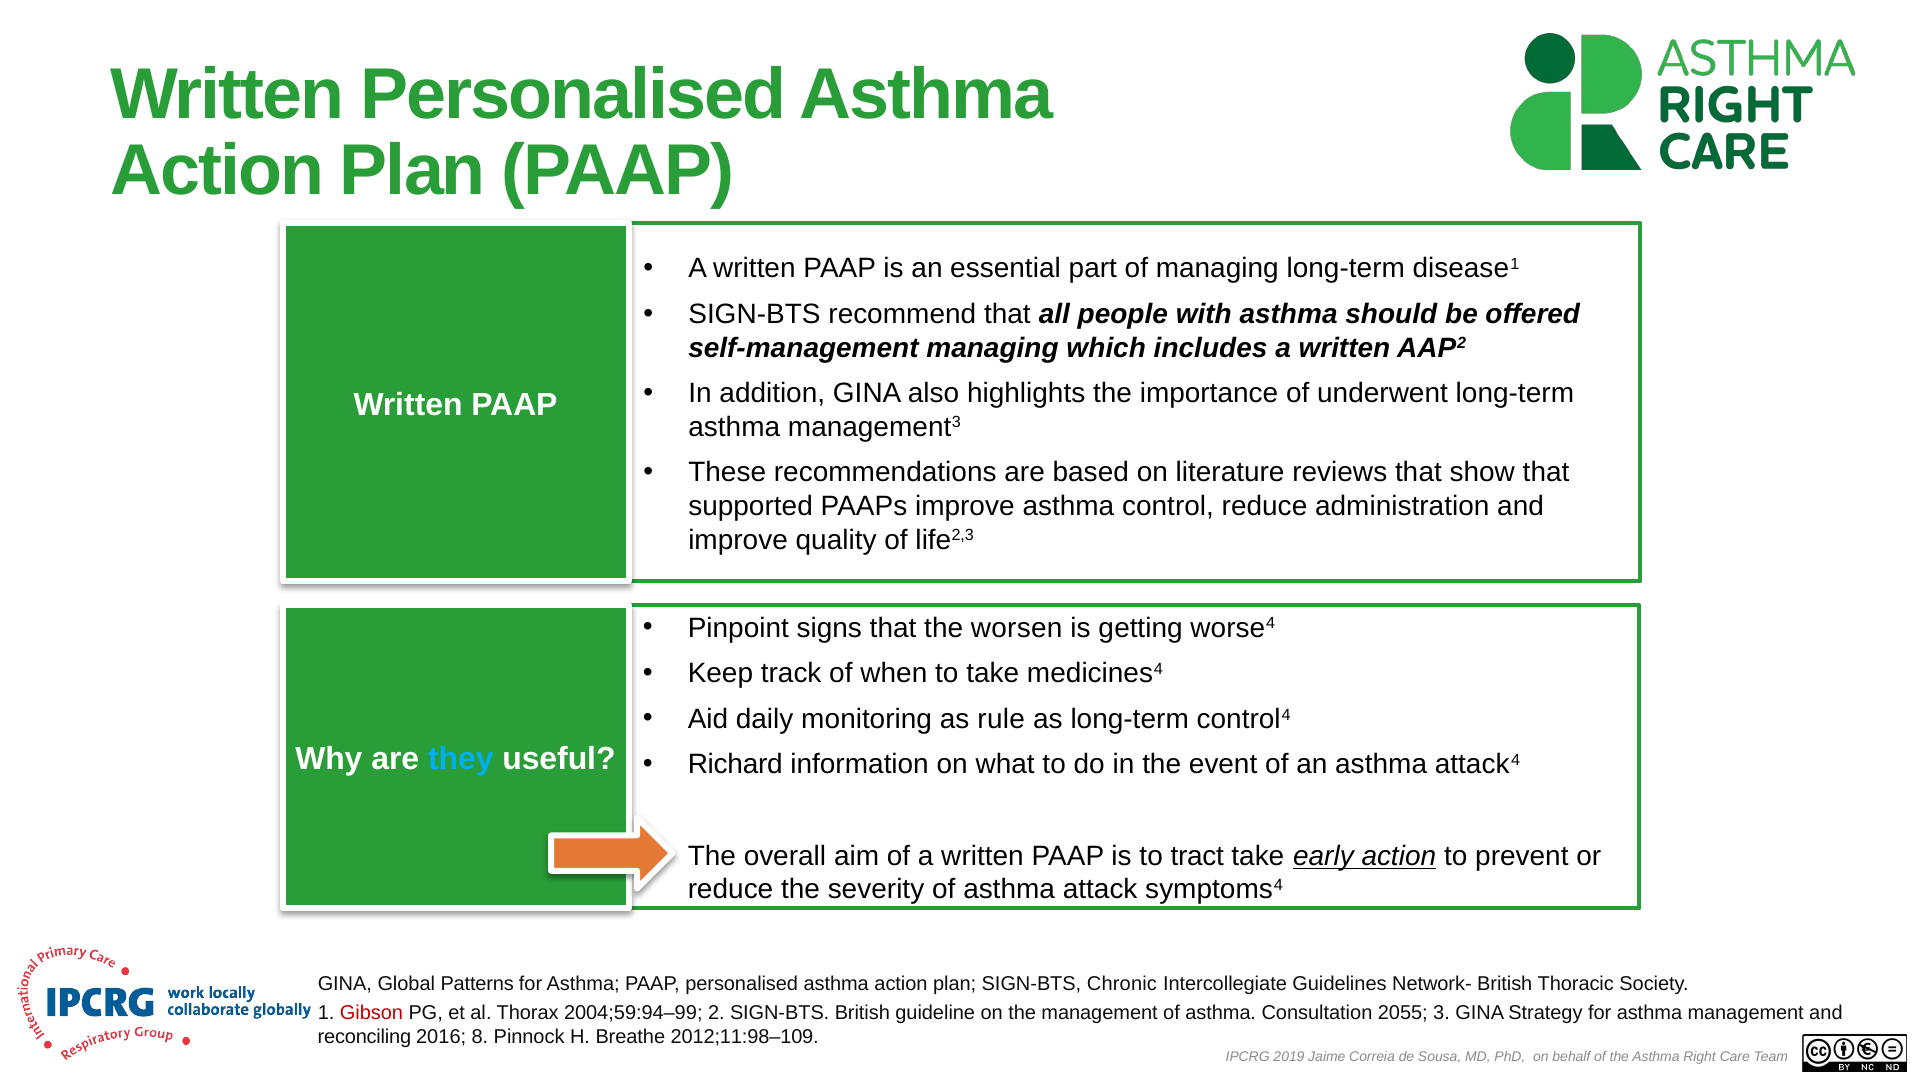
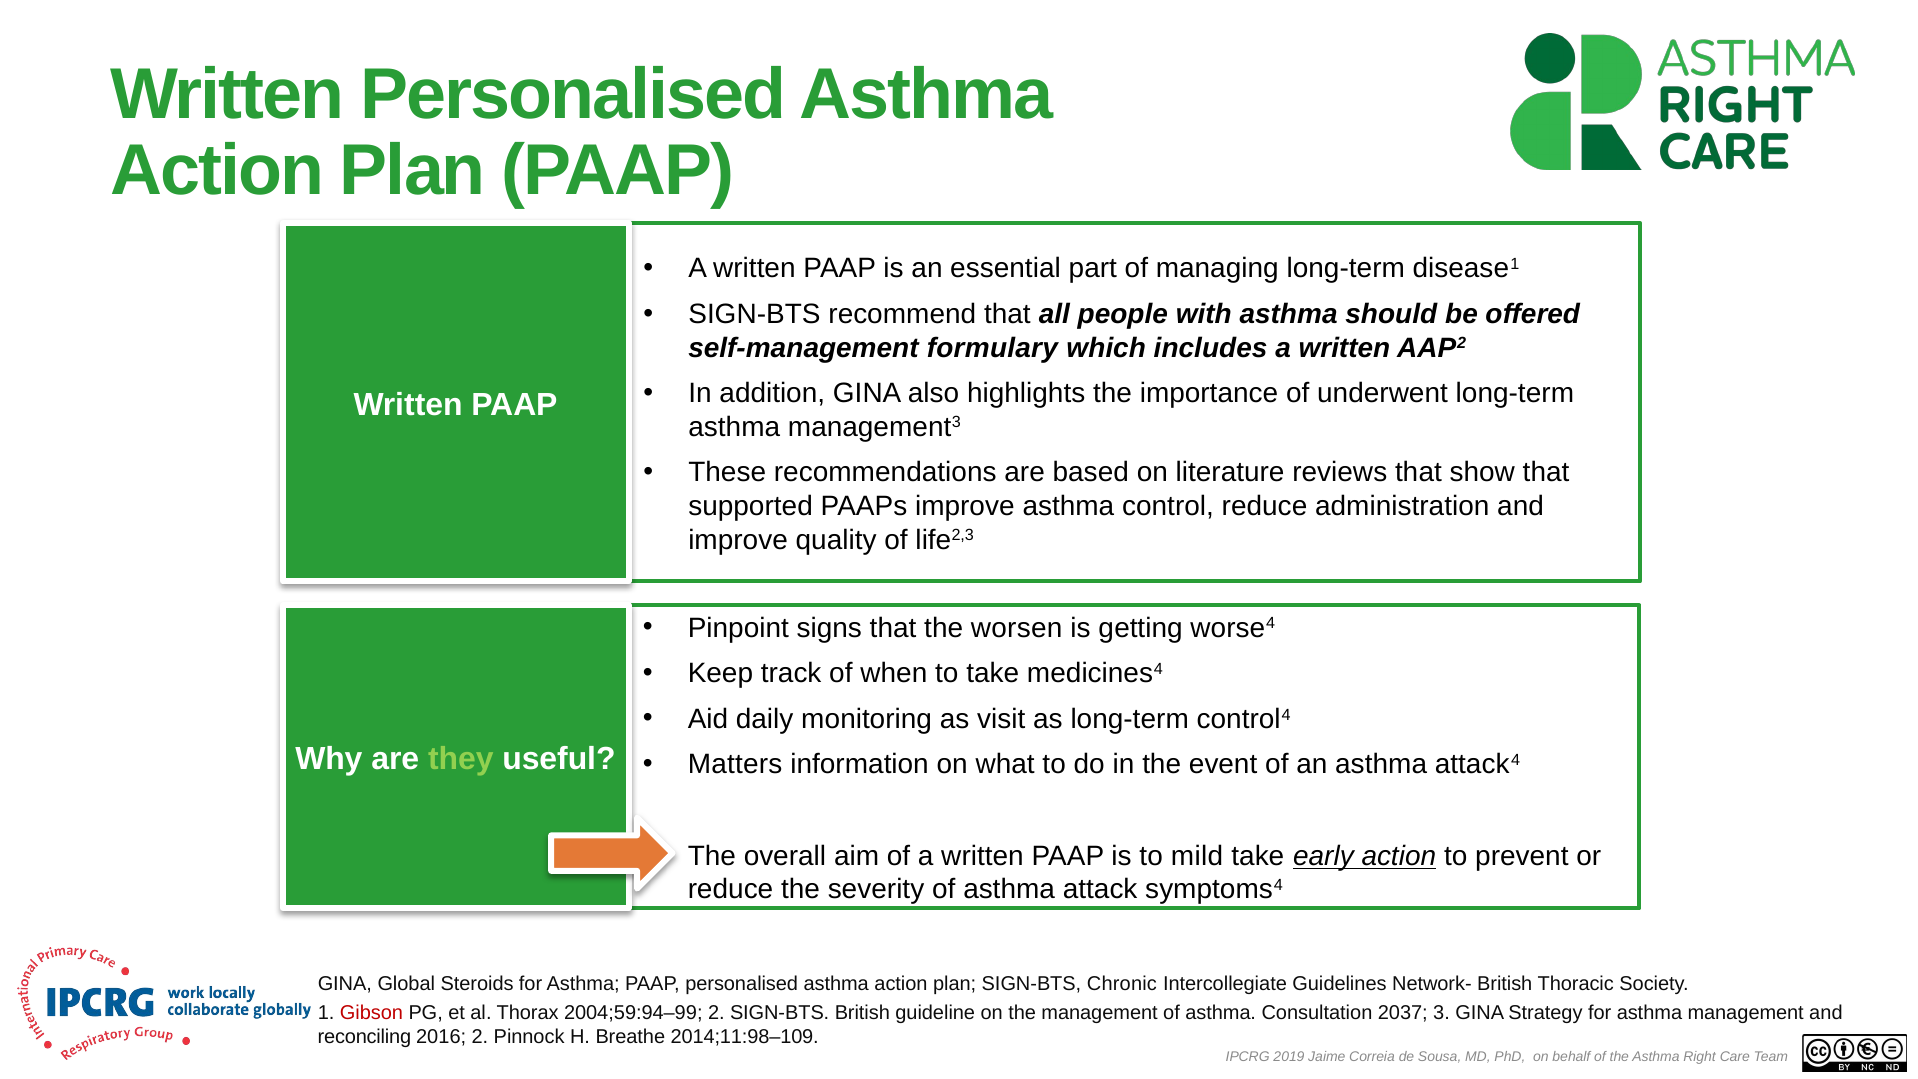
self-management managing: managing -> formulary
rule: rule -> visit
they colour: light blue -> light green
Richard: Richard -> Matters
tract: tract -> mild
Patterns: Patterns -> Steroids
2055: 2055 -> 2037
2016 8: 8 -> 2
2012;11:98–109: 2012;11:98–109 -> 2014;11:98–109
